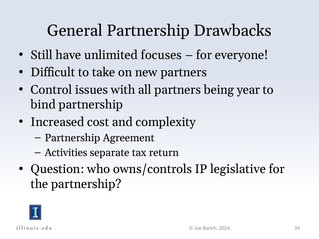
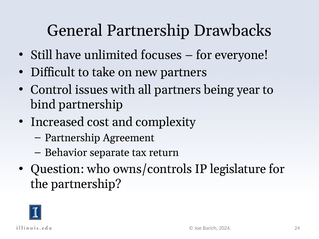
Activities: Activities -> Behavior
legislative: legislative -> legislature
